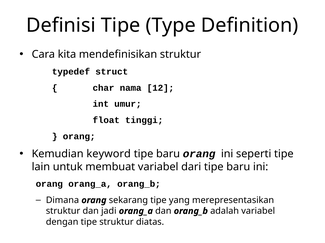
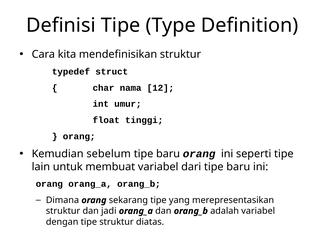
keyword: keyword -> sebelum
